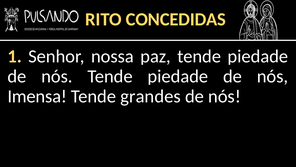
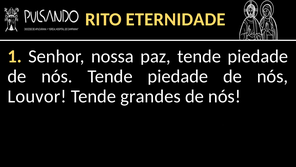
CONCEDIDAS: CONCEDIDAS -> ETERNIDADE
Imensa: Imensa -> Louvor
